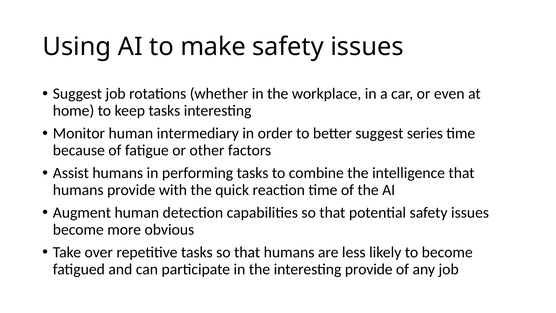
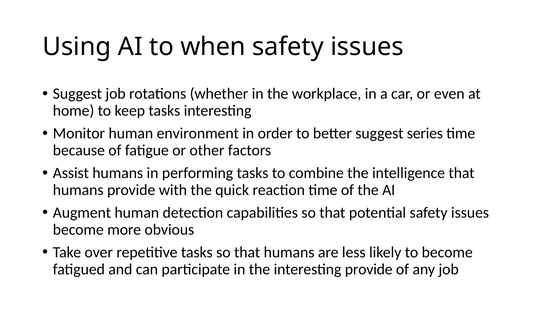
make: make -> when
intermediary: intermediary -> environment
